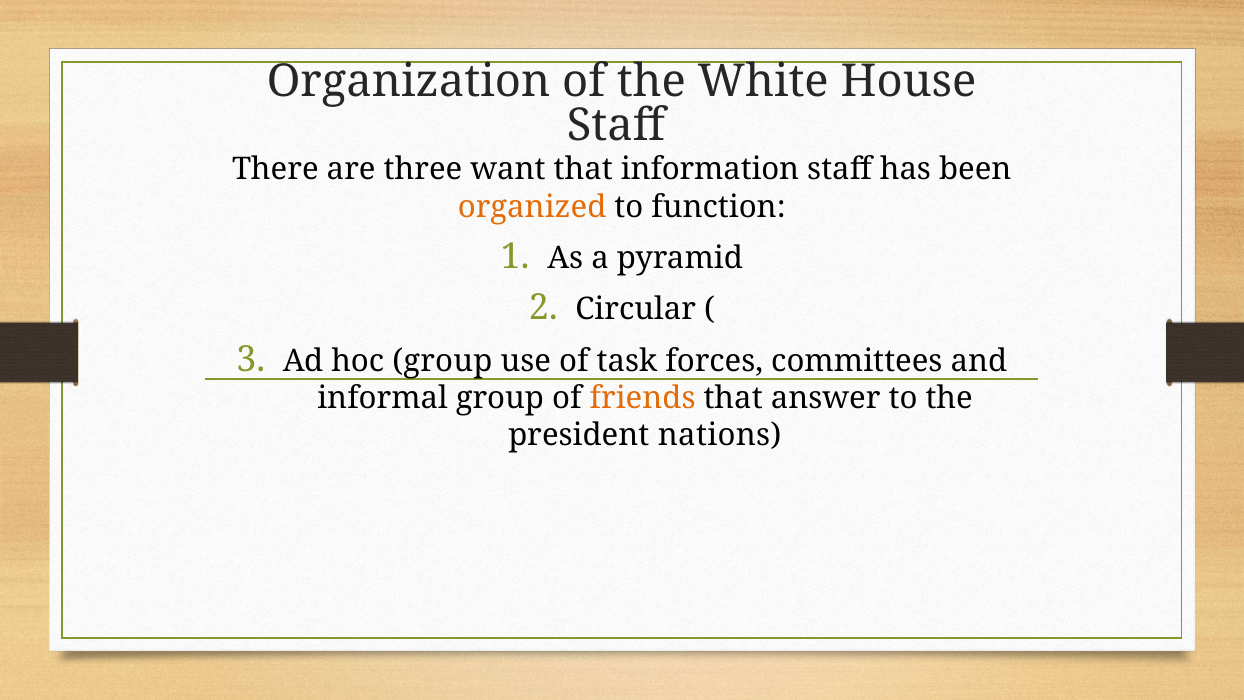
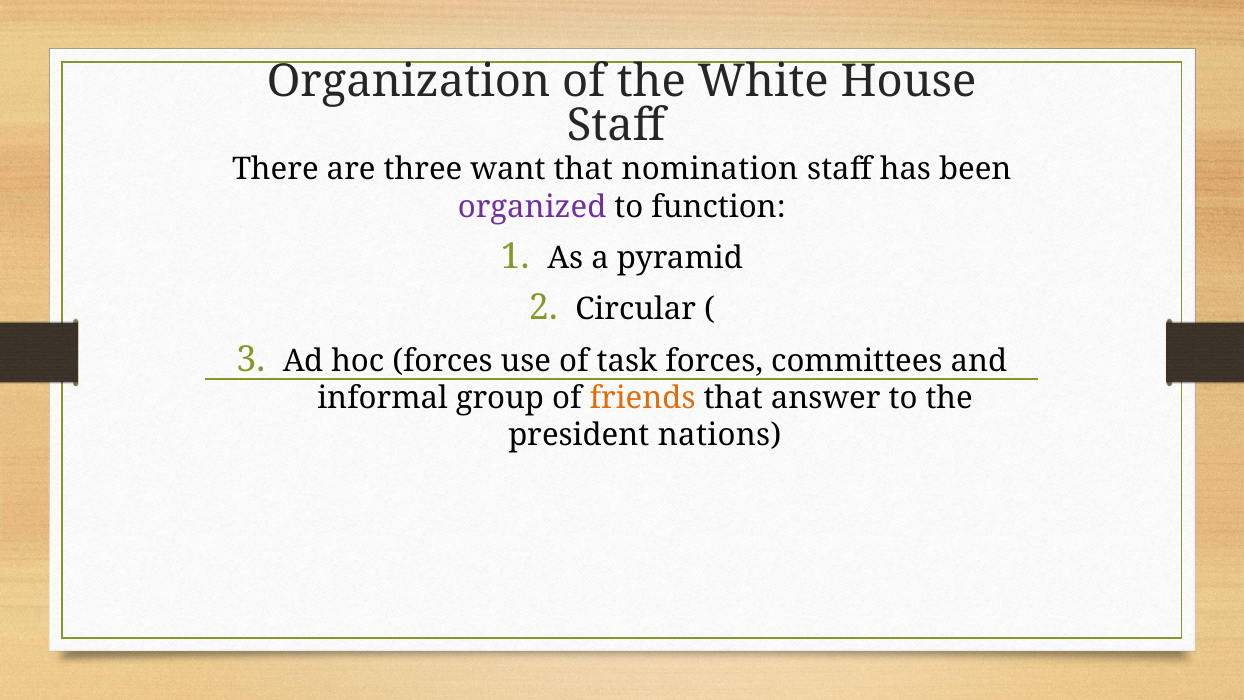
information: information -> nomination
organized colour: orange -> purple
hoc group: group -> forces
